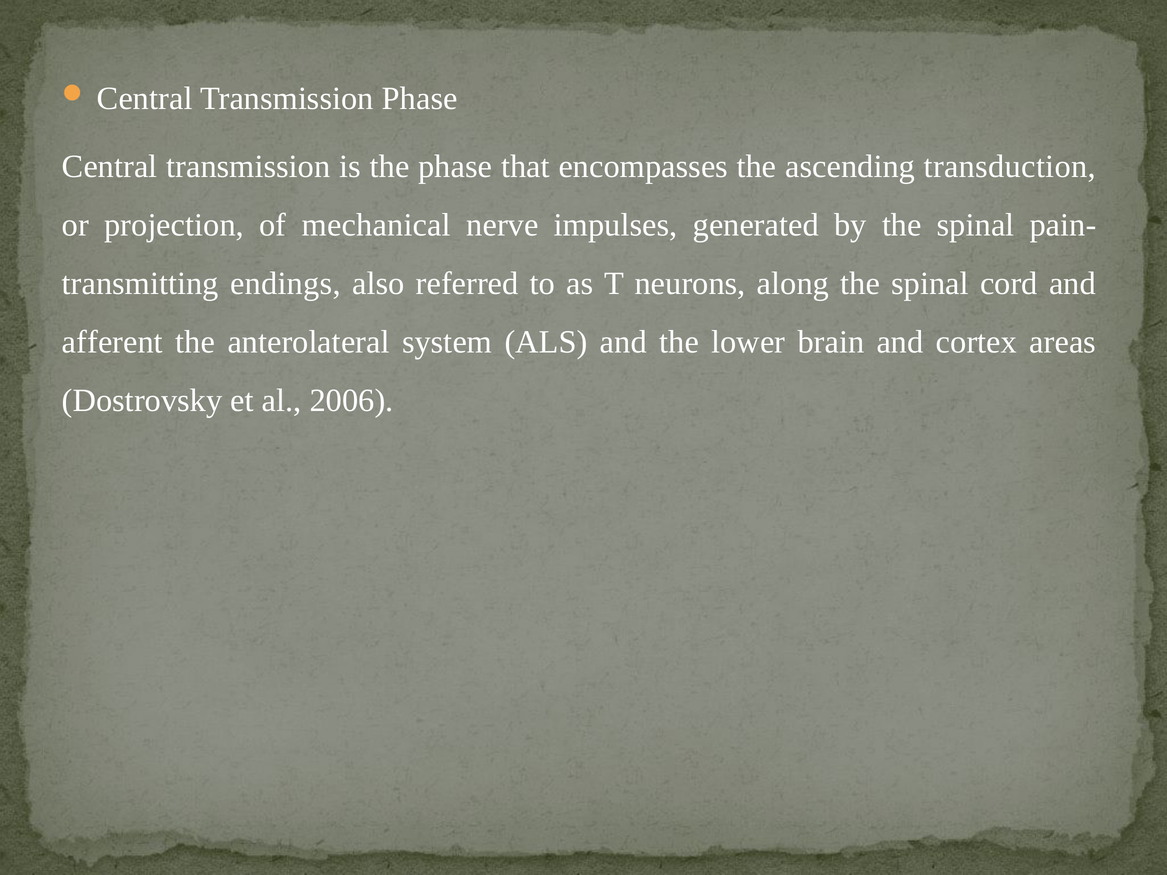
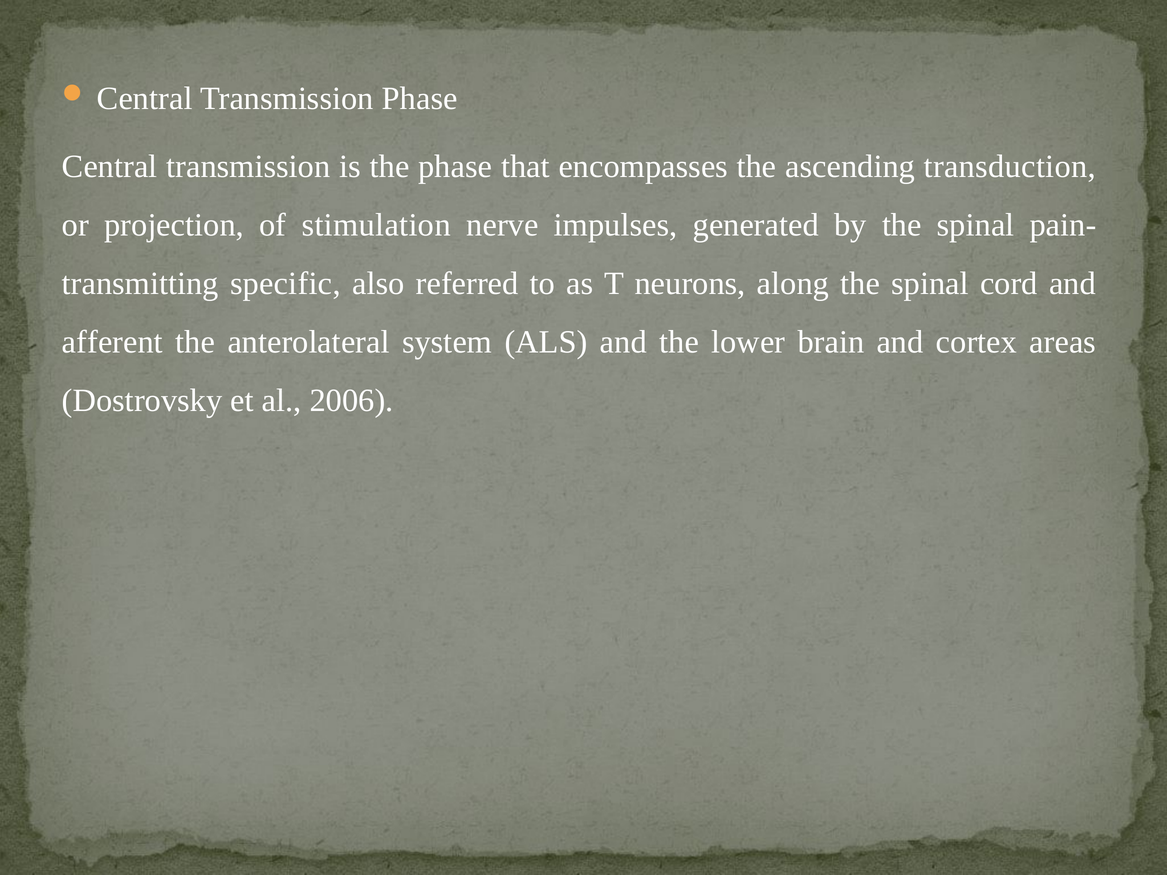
mechanical: mechanical -> stimulation
endings: endings -> specific
